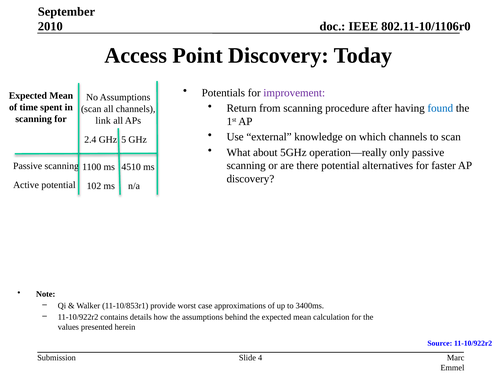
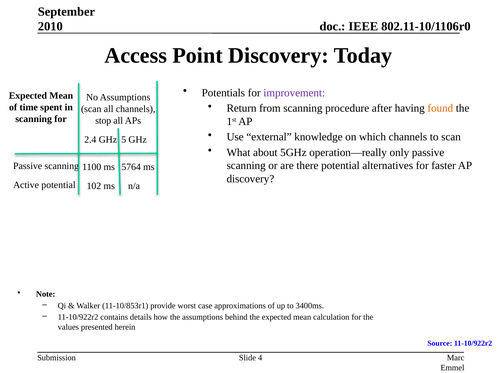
found colour: blue -> orange
link: link -> stop
4510: 4510 -> 5764
